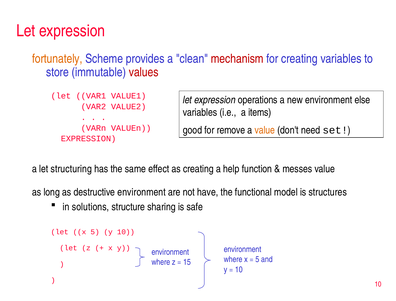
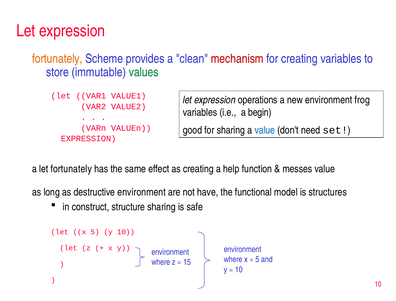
values colour: red -> green
else: else -> frog
items: items -> begin
for remove: remove -> sharing
value at (265, 130) colour: orange -> blue
let structuring: structuring -> fortunately
solutions: solutions -> construct
